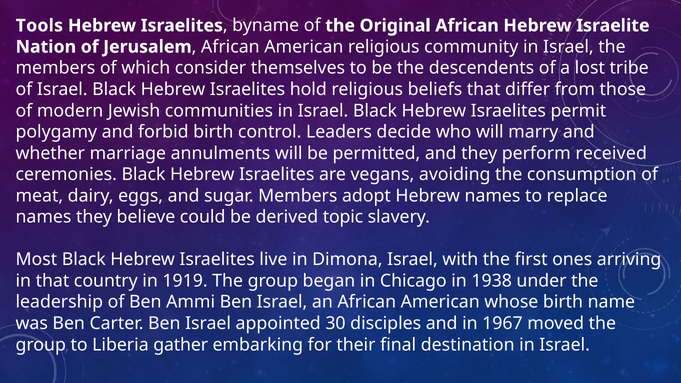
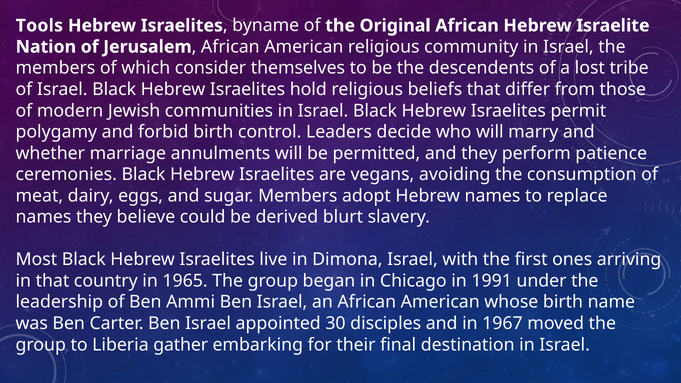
received: received -> patience
topic: topic -> blurt
1919: 1919 -> 1965
1938: 1938 -> 1991
